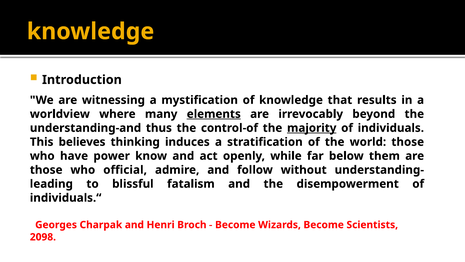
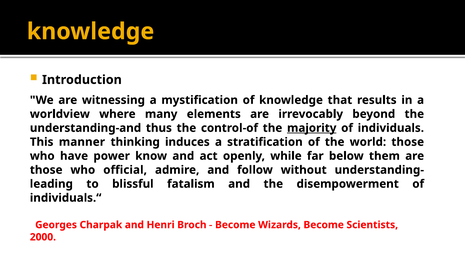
elements underline: present -> none
believes: believes -> manner
2098: 2098 -> 2000
